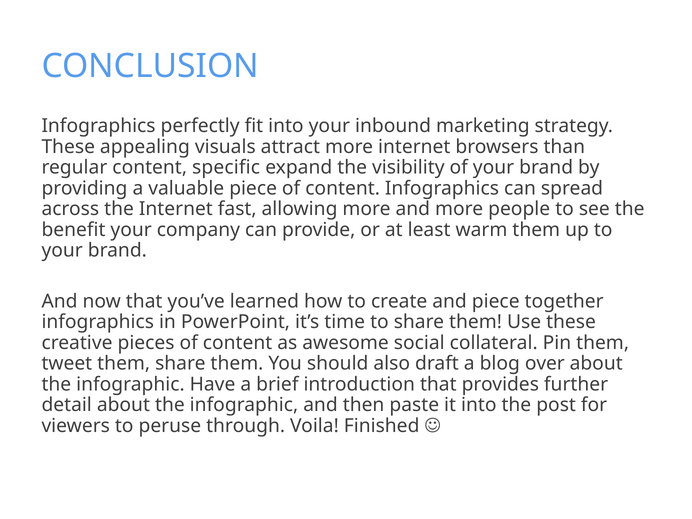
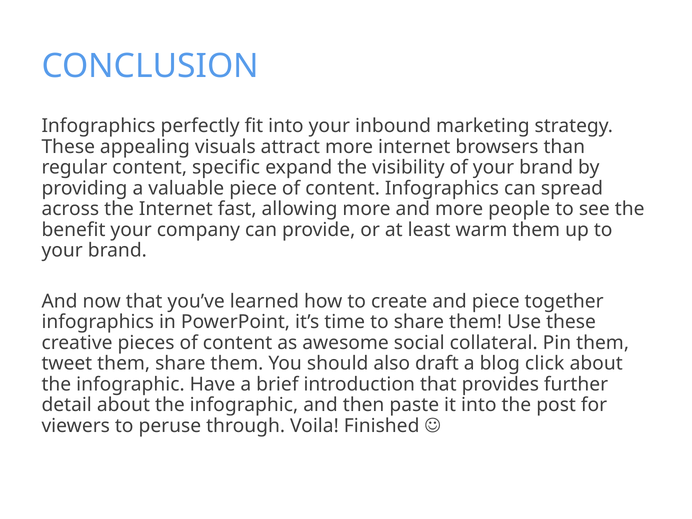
over: over -> click
